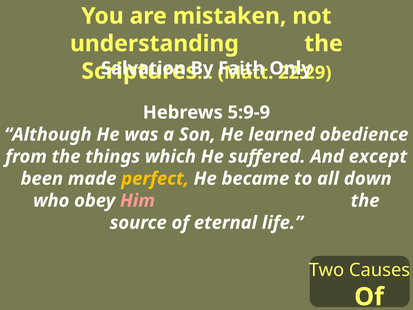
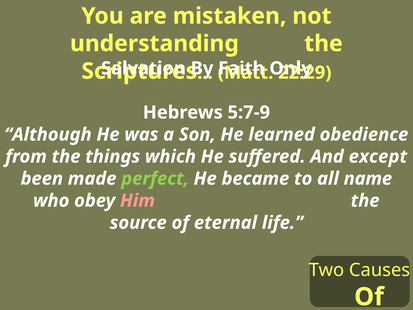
5:9-9: 5:9-9 -> 5:7-9
perfect colour: yellow -> light green
down: down -> name
